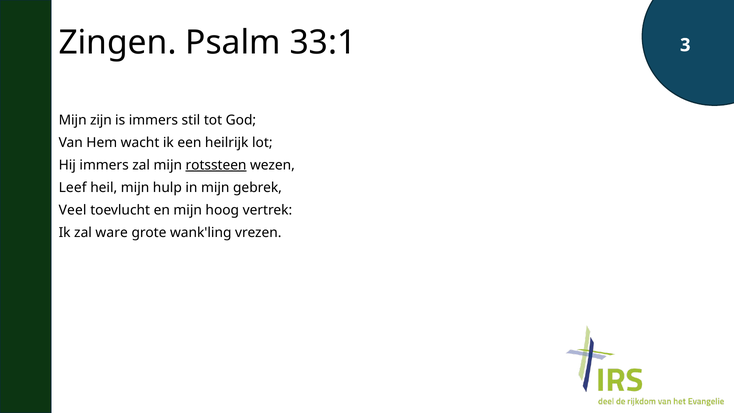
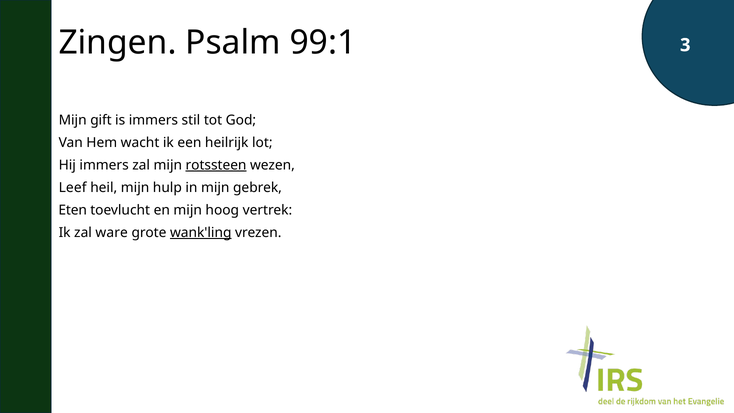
33:1: 33:1 -> 99:1
zijn: zijn -> gift
Veel: Veel -> Eten
wank'ling underline: none -> present
